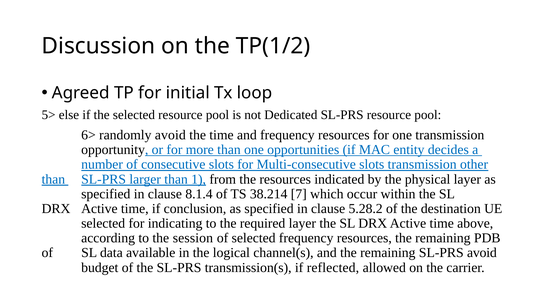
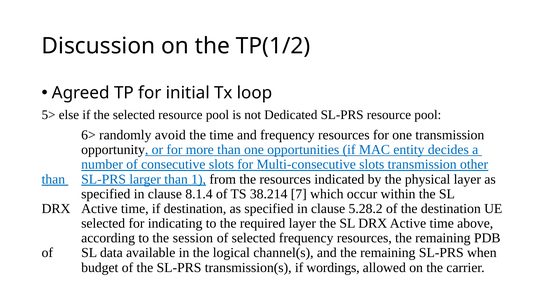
if conclusion: conclusion -> destination
SL-PRS avoid: avoid -> when
reflected: reflected -> wordings
